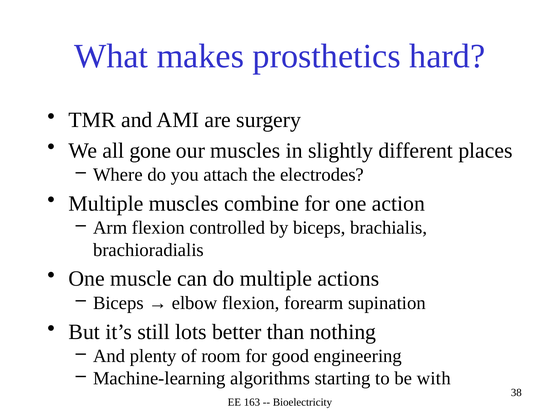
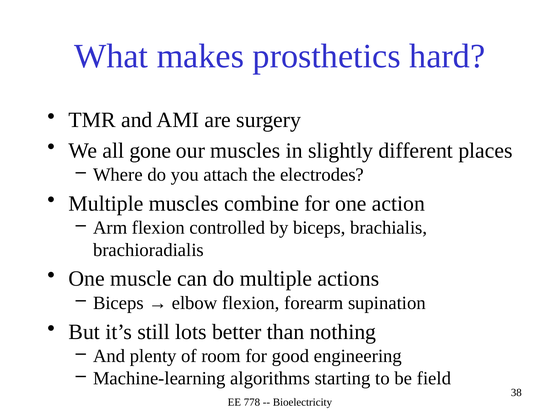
with: with -> field
163: 163 -> 778
